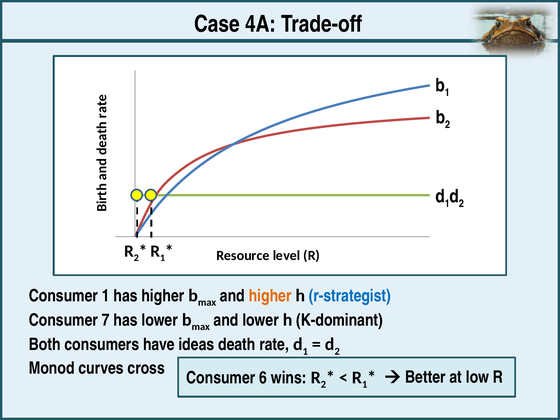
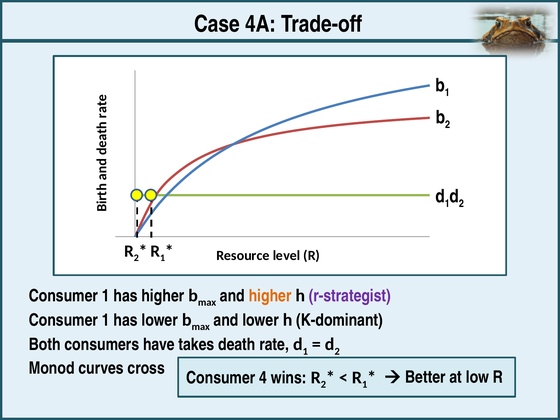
r-strategist colour: blue -> purple
7 at (106, 320): 7 -> 1
ideas: ideas -> takes
6: 6 -> 4
